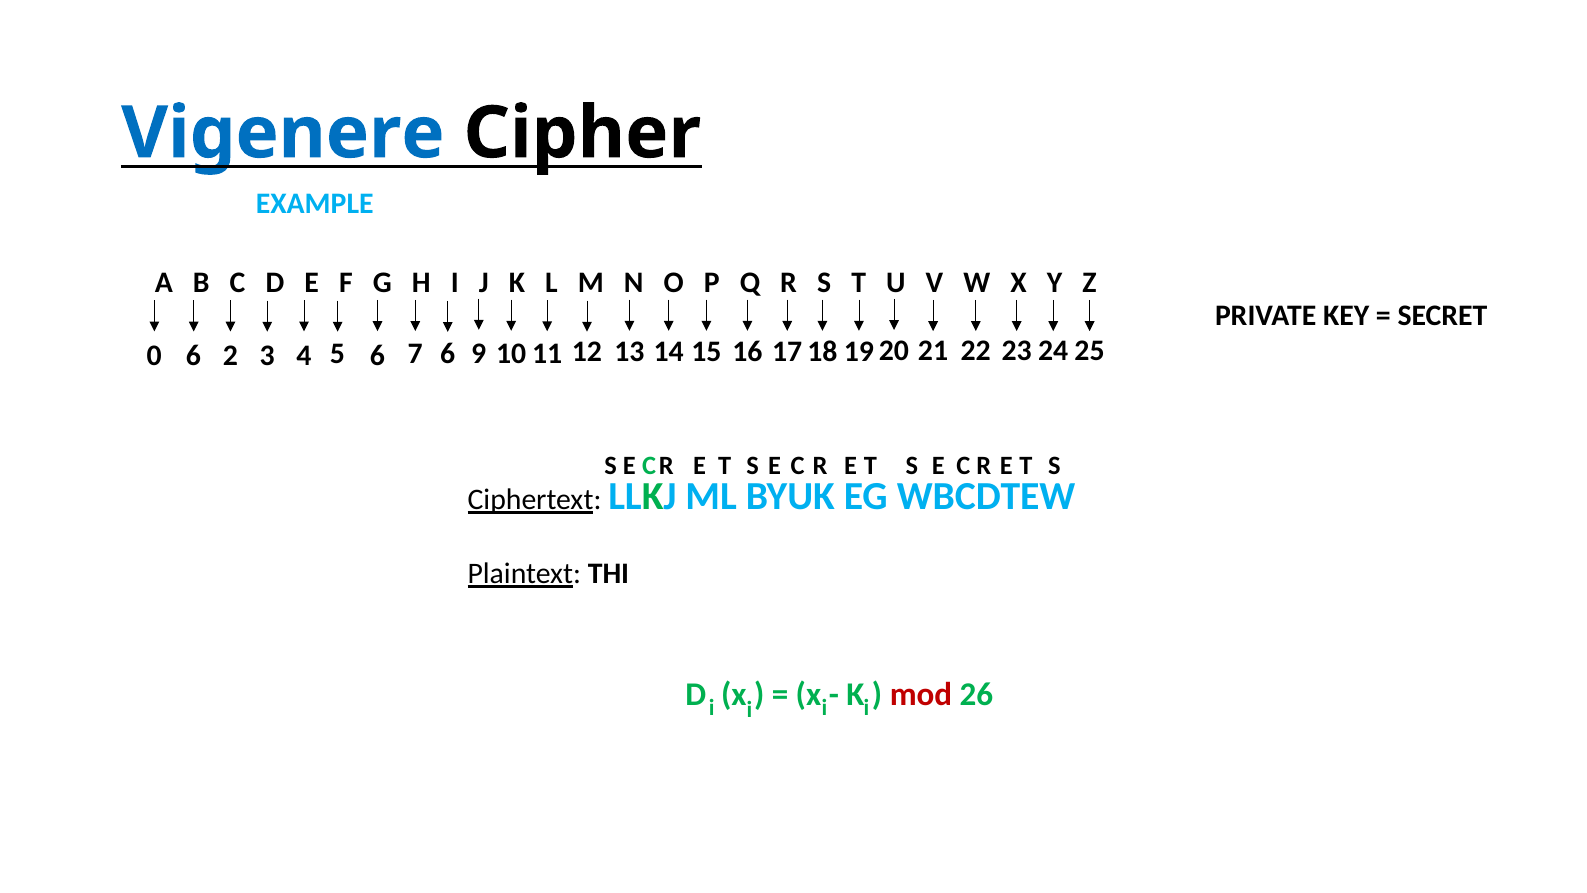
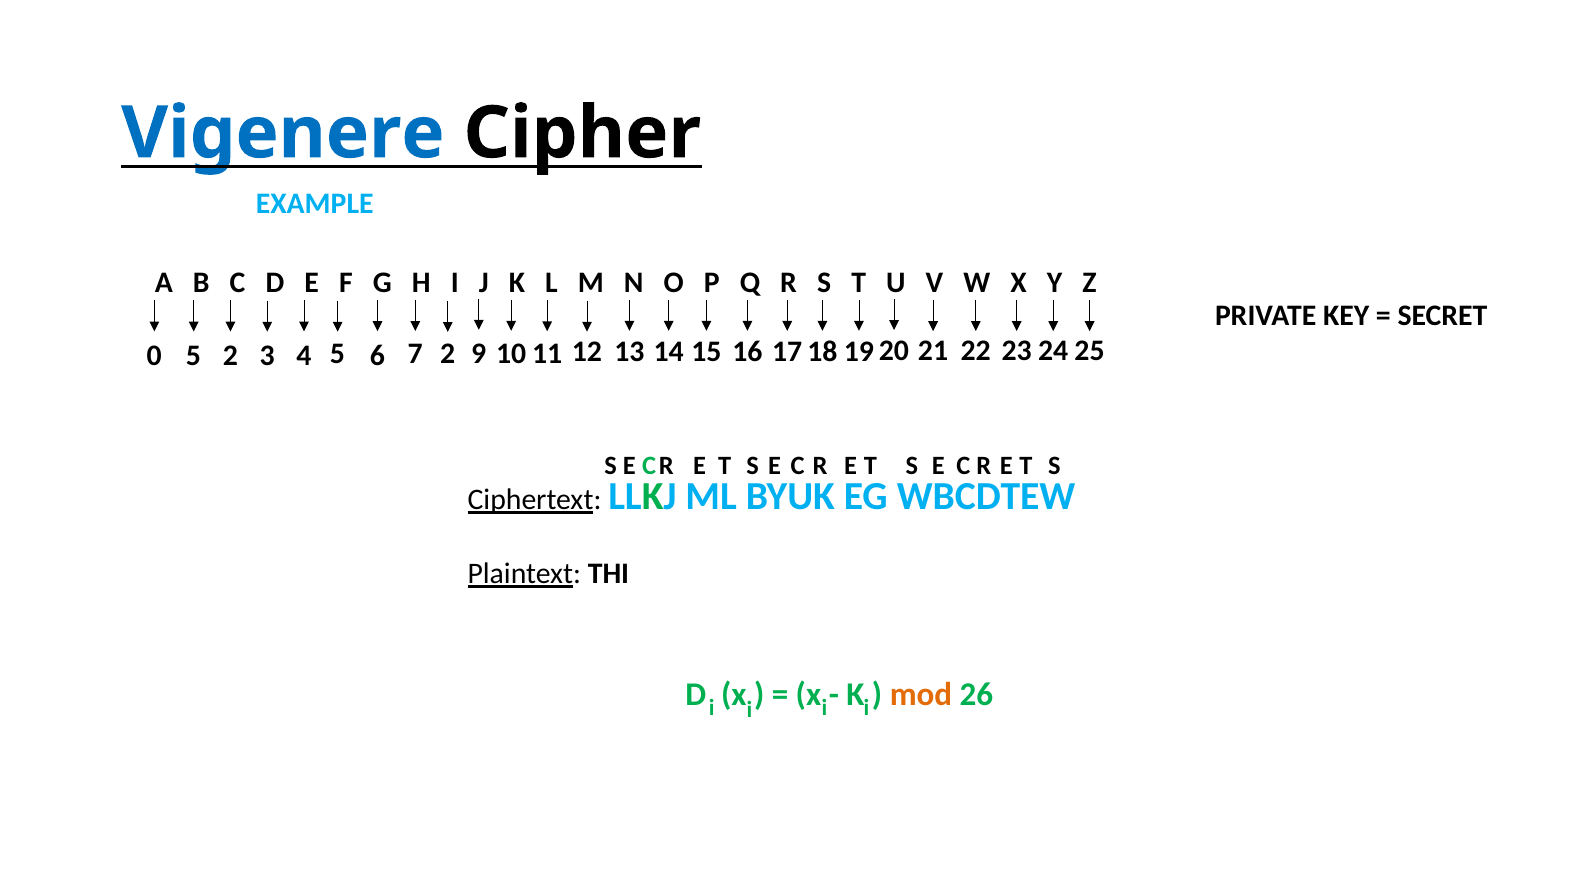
0 6: 6 -> 5
7 6: 6 -> 2
mod colour: red -> orange
